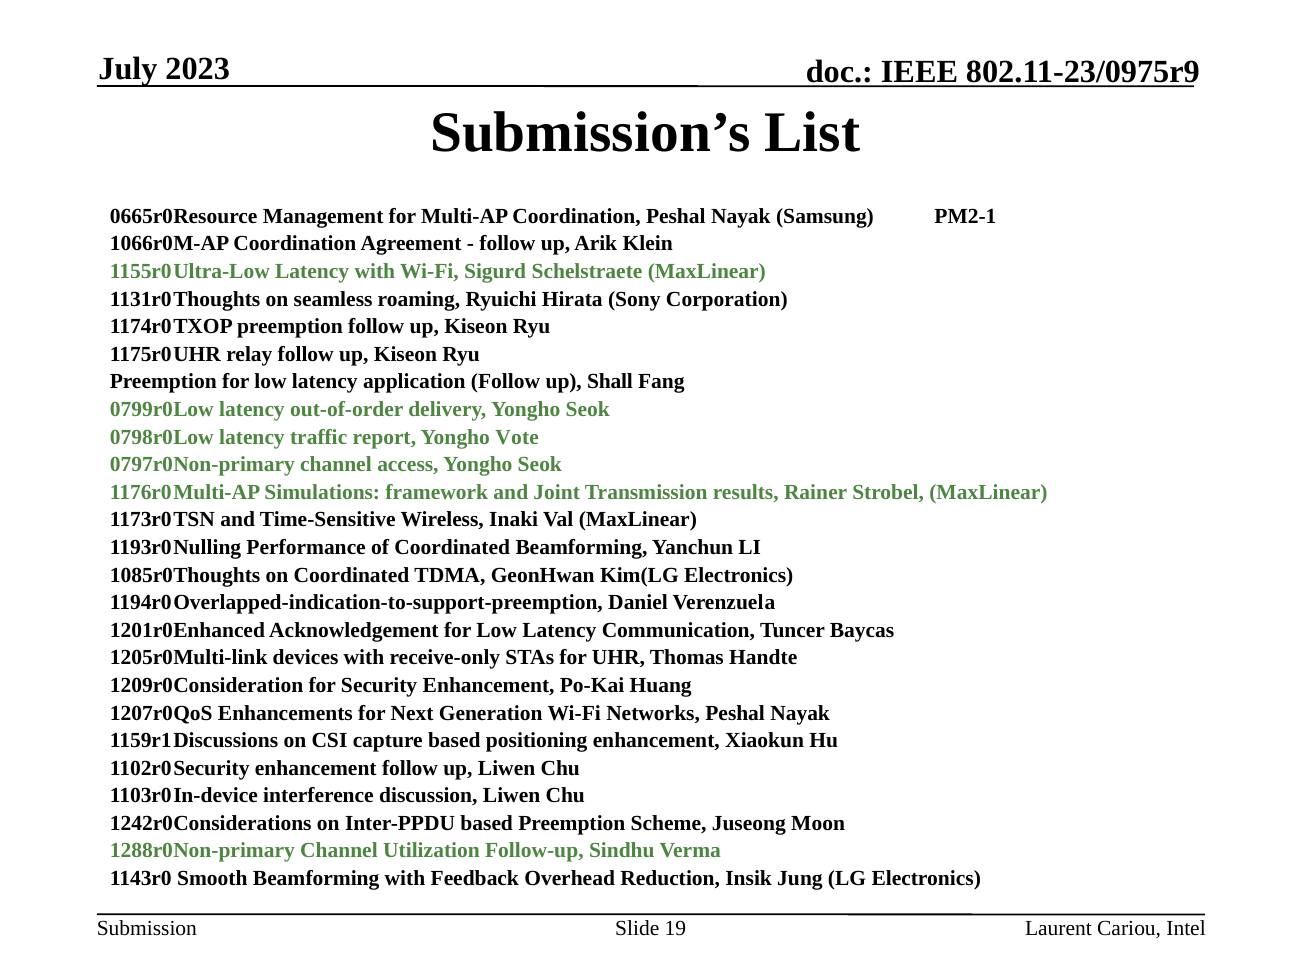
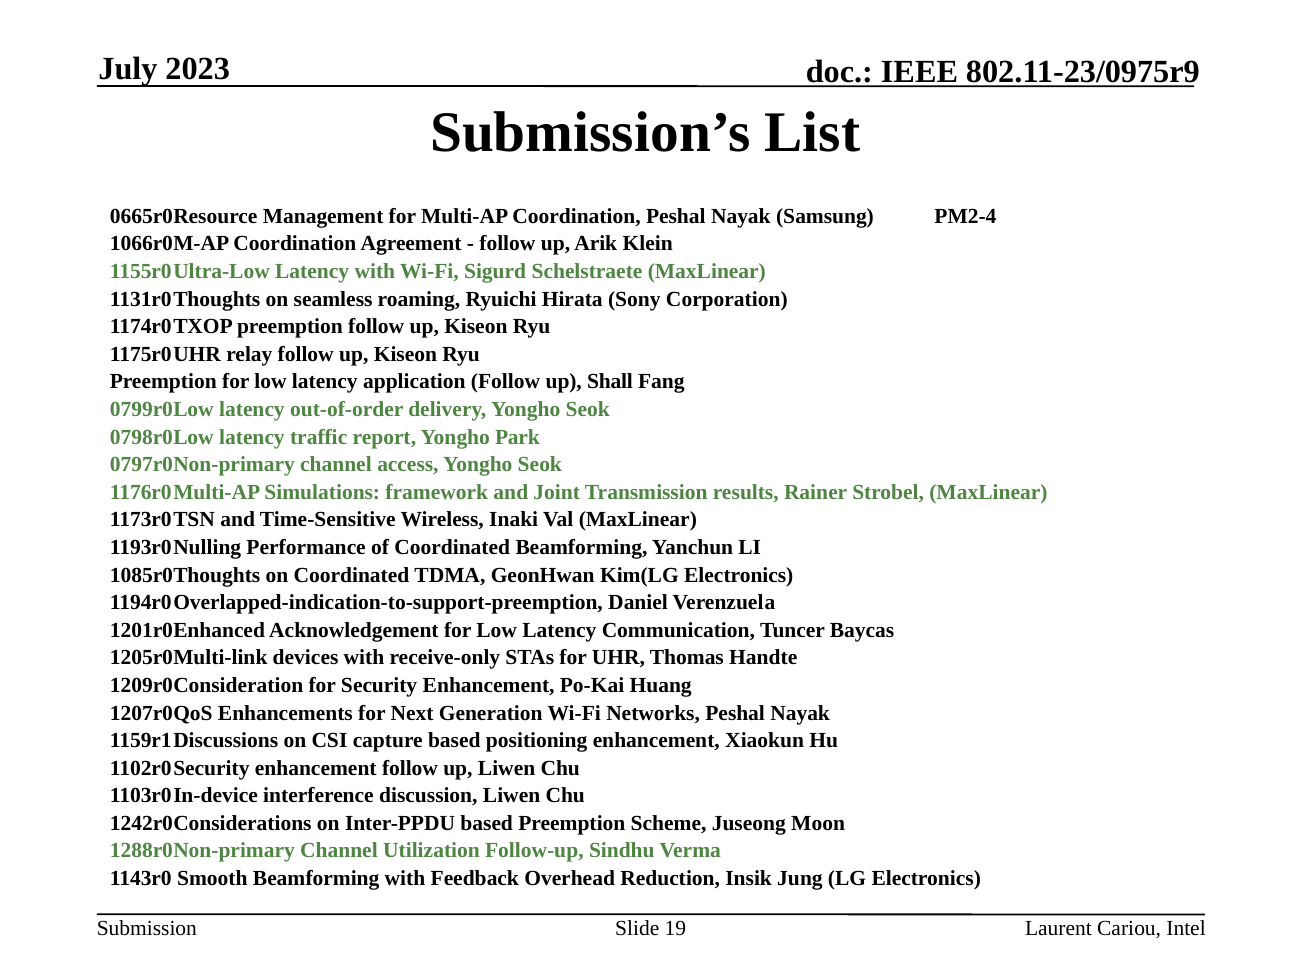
PM2-1: PM2-1 -> PM2-4
Vote: Vote -> Park
